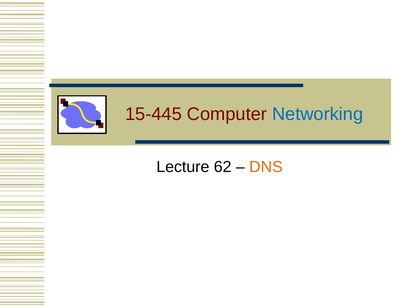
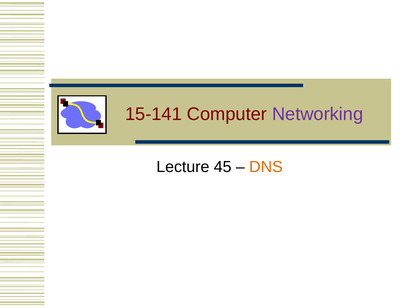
15-445: 15-445 -> 15-141
Networking colour: blue -> purple
62: 62 -> 45
